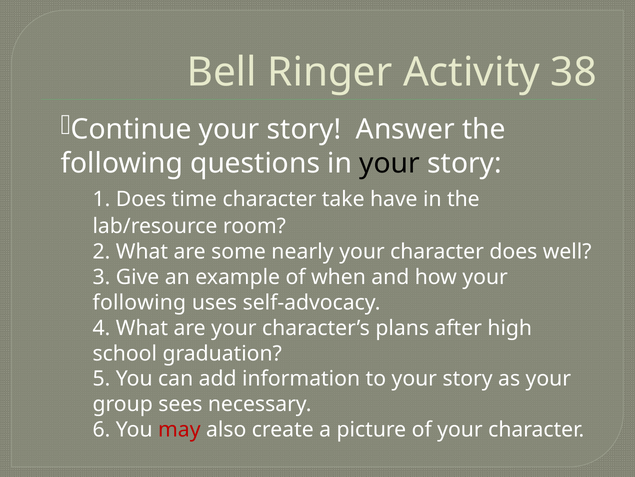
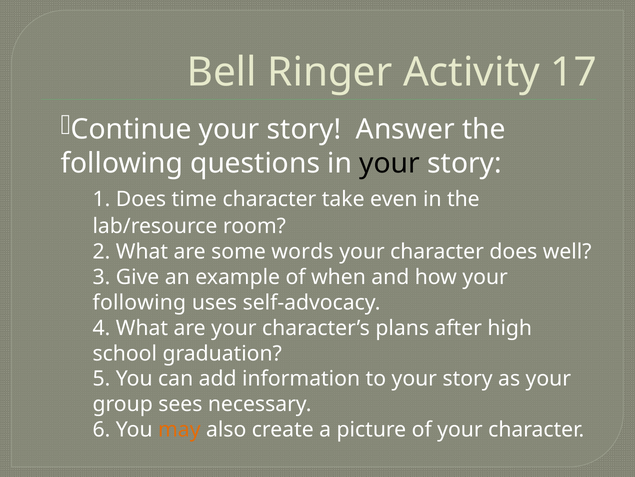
38: 38 -> 17
have: have -> even
nearly: nearly -> words
may colour: red -> orange
